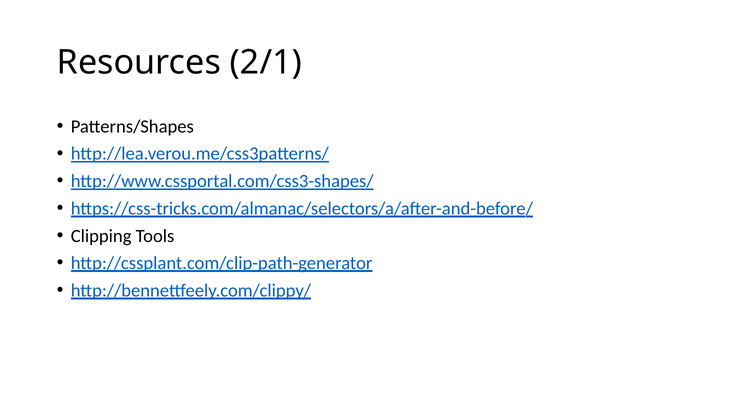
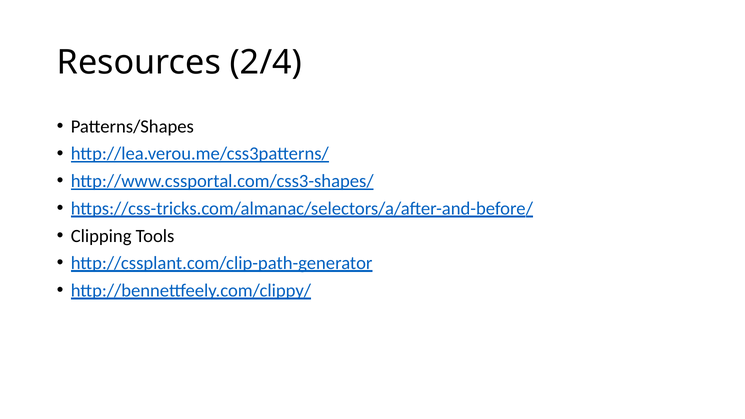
2/1: 2/1 -> 2/4
